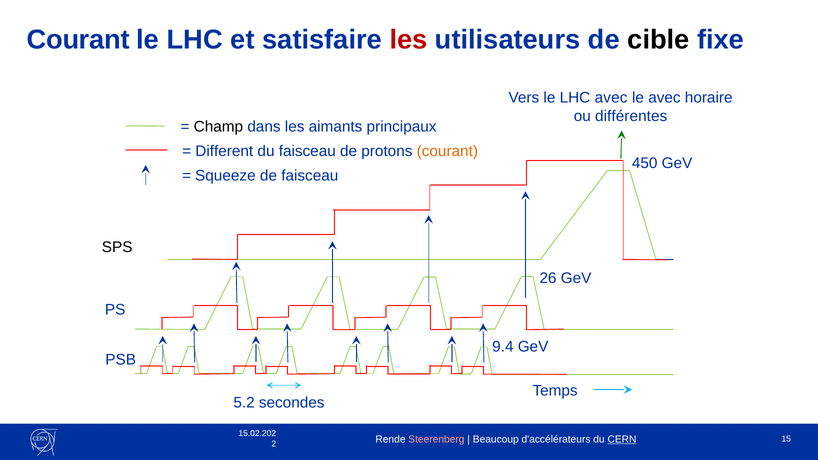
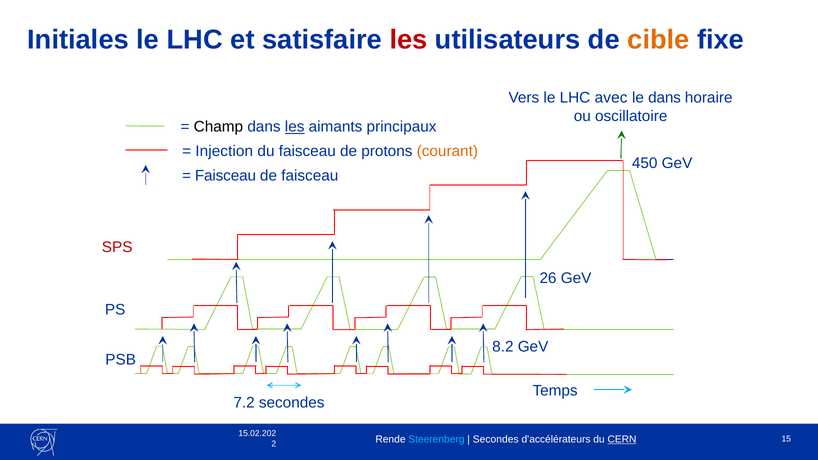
Courant at (78, 40): Courant -> Initiales
cible colour: black -> orange
le avec: avec -> dans
différentes: différentes -> oscillatoire
les at (295, 127) underline: none -> present
Different: Different -> Injection
Squeeze at (225, 176): Squeeze -> Faisceau
SPS colour: black -> red
9.4: 9.4 -> 8.2
5.2: 5.2 -> 7.2
Steerenberg colour: pink -> light blue
Beaucoup at (496, 439): Beaucoup -> Secondes
